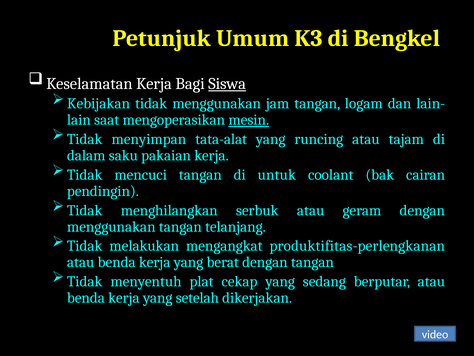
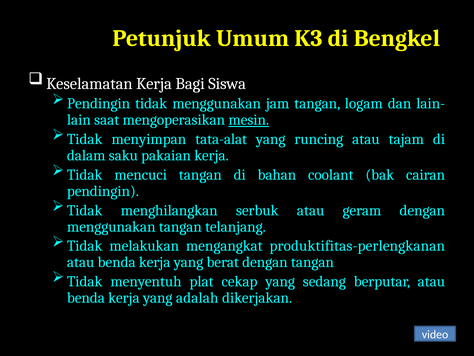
Siswa underline: present -> none
Kebijakan at (99, 103): Kebijakan -> Pendingin
untuk: untuk -> bahan
setelah: setelah -> adalah
